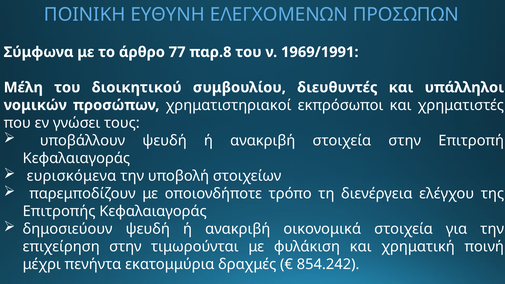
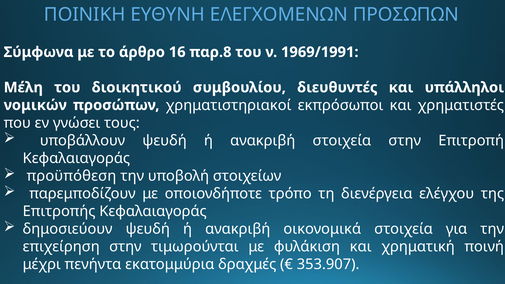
77: 77 -> 16
ευρισκόμενα: ευρισκόμενα -> προϋπόθεση
854.242: 854.242 -> 353.907
